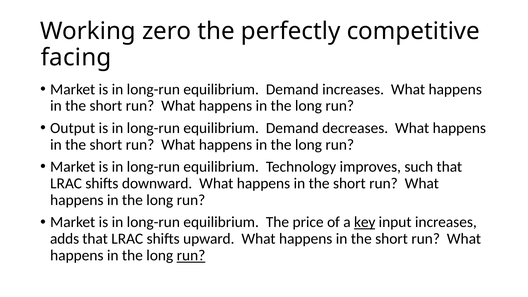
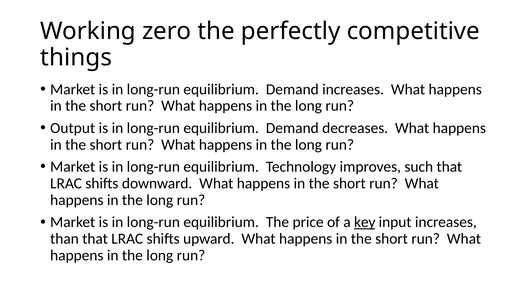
facing: facing -> things
adds: adds -> than
run at (191, 255) underline: present -> none
